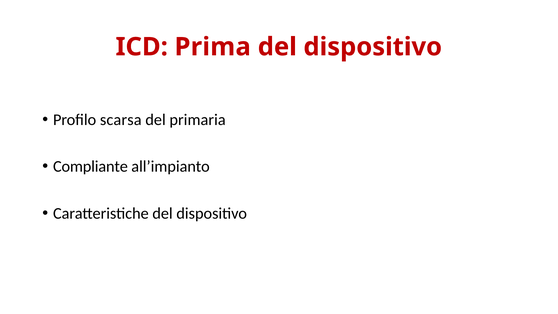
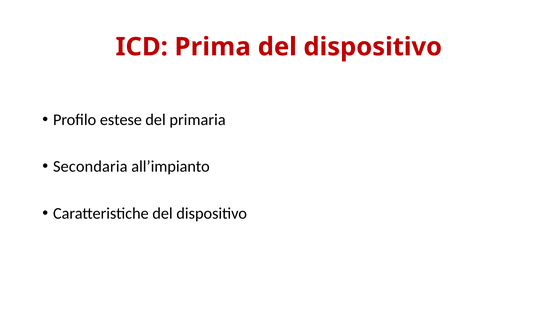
scarsa: scarsa -> estese
Compliante: Compliante -> Secondaria
